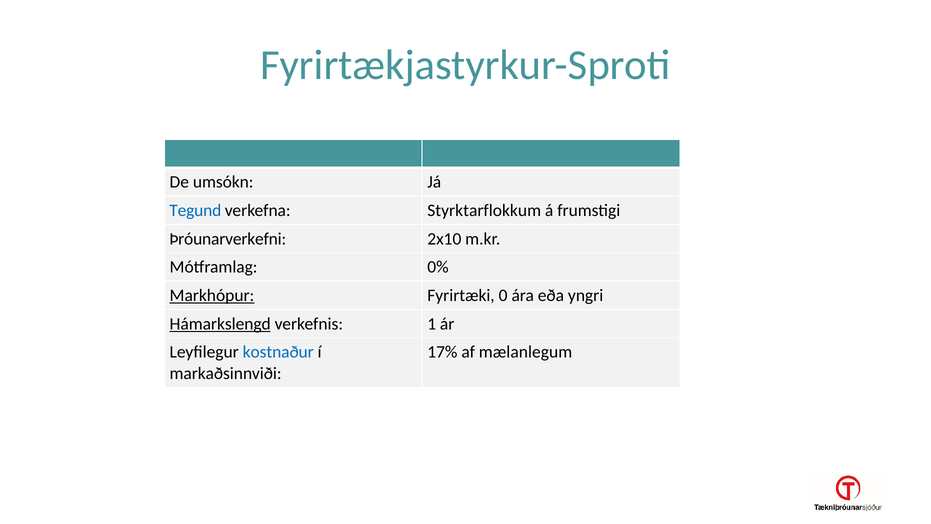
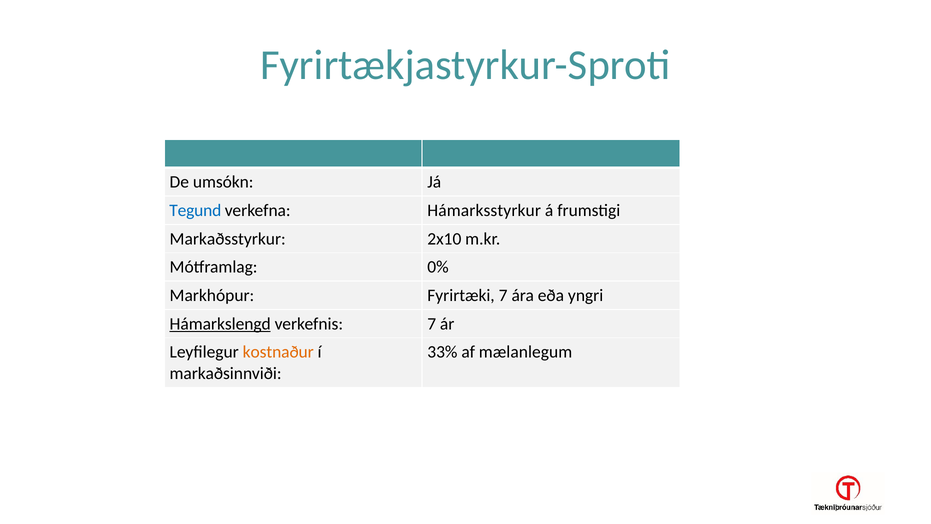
Styrktarflokkum: Styrktarflokkum -> Hámarksstyrkur
Þróunarverkefni: Þróunarverkefni -> Markaðsstyrkur
Markhópur underline: present -> none
Fyrirtæki 0: 0 -> 7
verkefnis 1: 1 -> 7
kostnaður colour: blue -> orange
17%: 17% -> 33%
